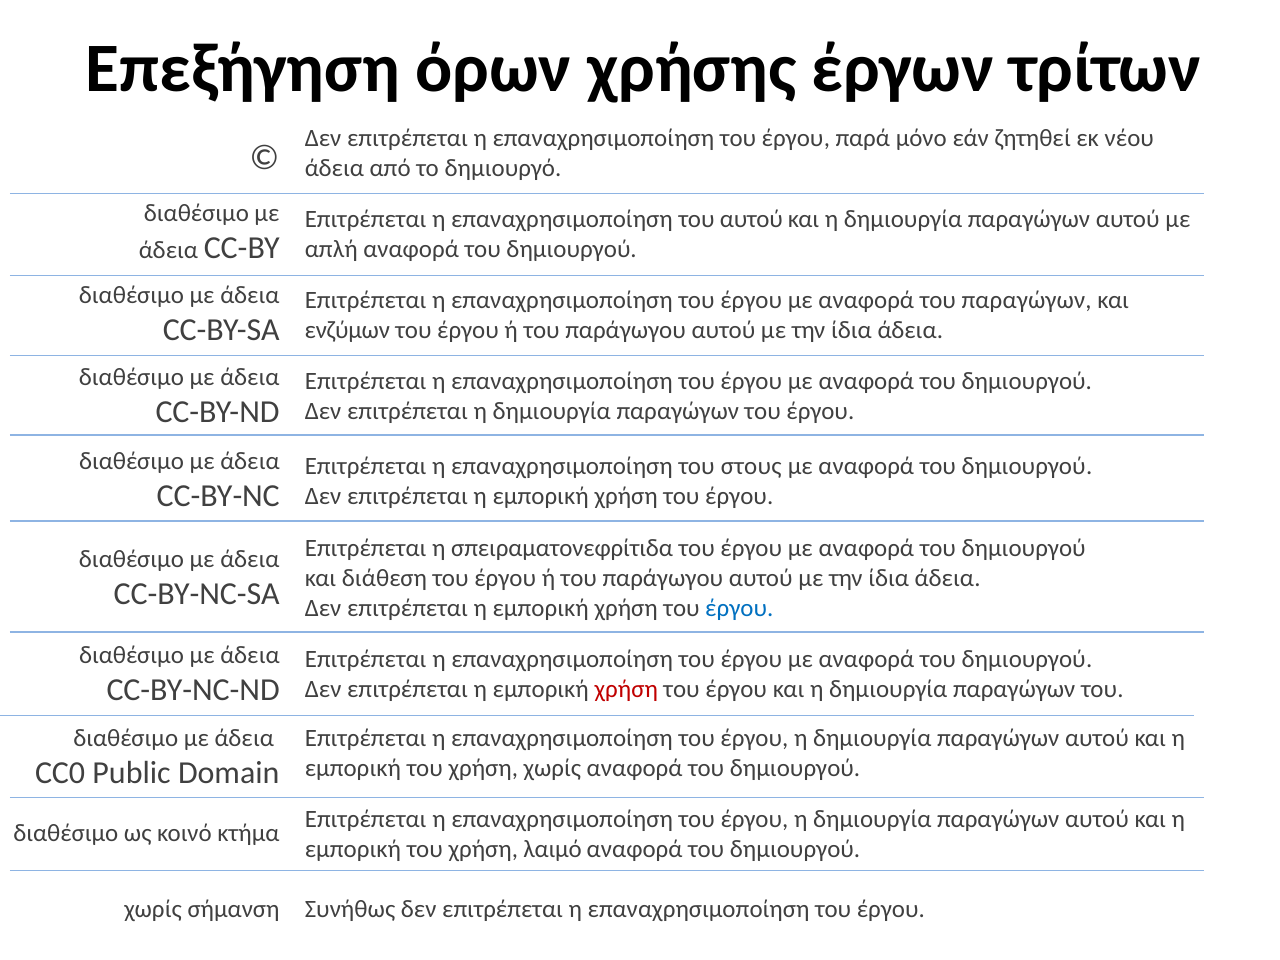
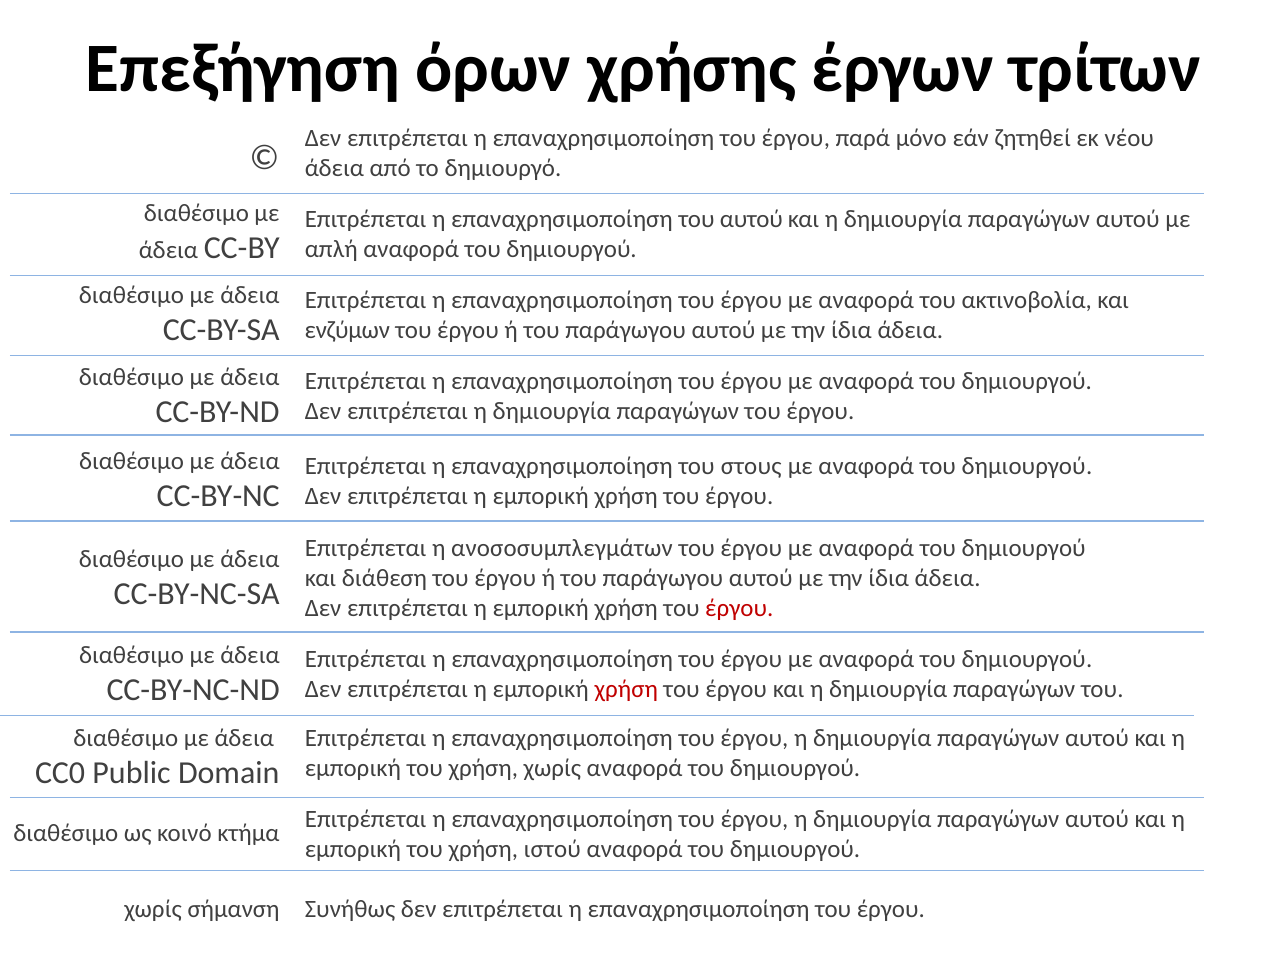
του παραγώγων: παραγώγων -> ακτινοβολία
σπειραματονεφρίτιδα: σπειραματονεφρίτιδα -> ανοσοσυμπλεγμάτων
έργου at (739, 608) colour: blue -> red
λαιμό: λαιμό -> ιστού
